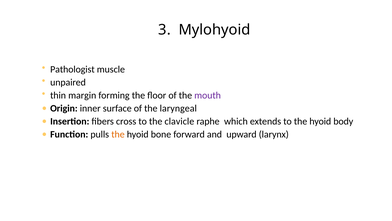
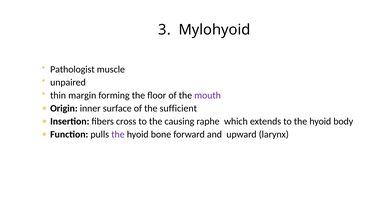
laryngeal: laryngeal -> sufficient
clavicle: clavicle -> causing
the at (118, 134) colour: orange -> purple
